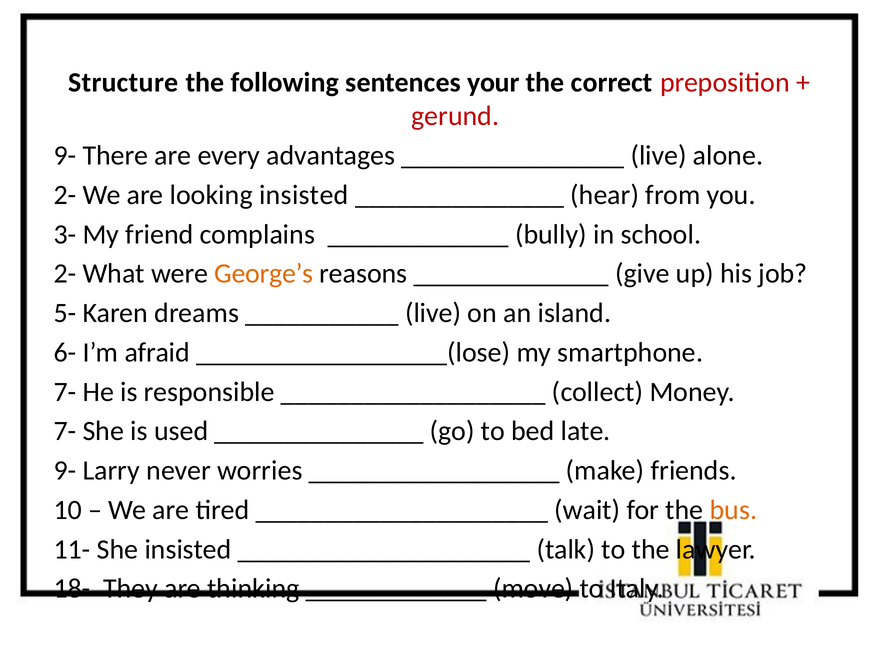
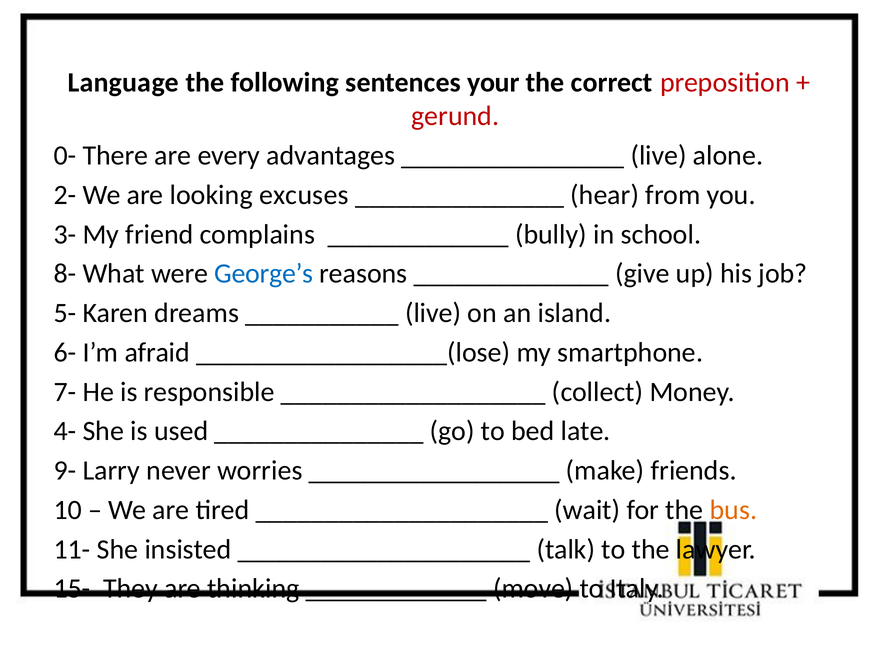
Structure: Structure -> Language
9- at (65, 156): 9- -> 0-
looking insisted: insisted -> excuses
2- at (65, 274): 2- -> 8-
George’s colour: orange -> blue
7- at (65, 431): 7- -> 4-
18-: 18- -> 15-
